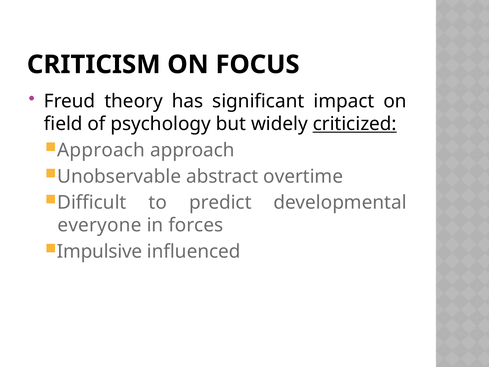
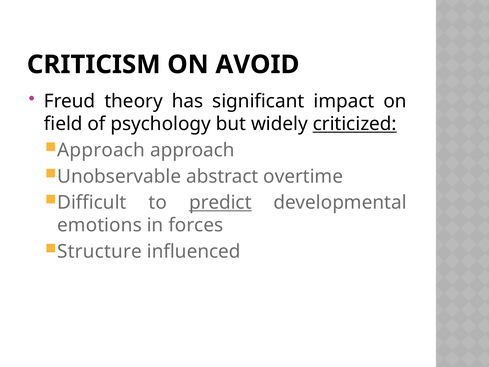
FOCUS: FOCUS -> AVOID
predict underline: none -> present
everyone: everyone -> emotions
Impulsive: Impulsive -> Structure
